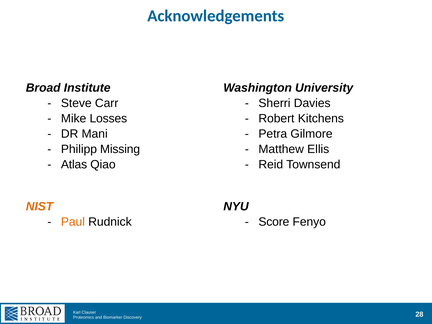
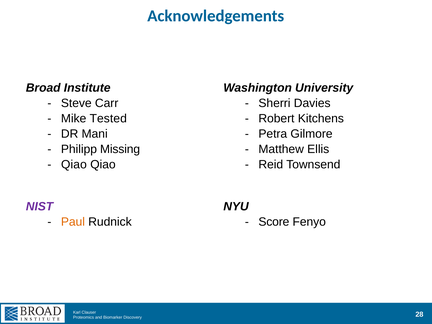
Losses: Losses -> Tested
Atlas at (74, 165): Atlas -> Qiao
NIST colour: orange -> purple
